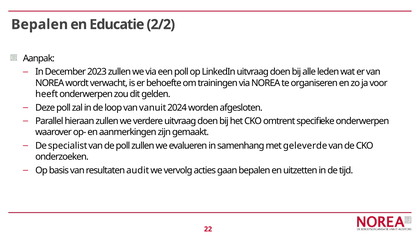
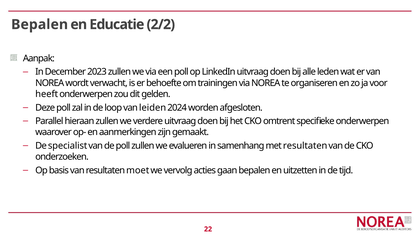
vanuit: vanuit -> leiden
met geleverde: geleverde -> resultaten
audit: audit -> moet
